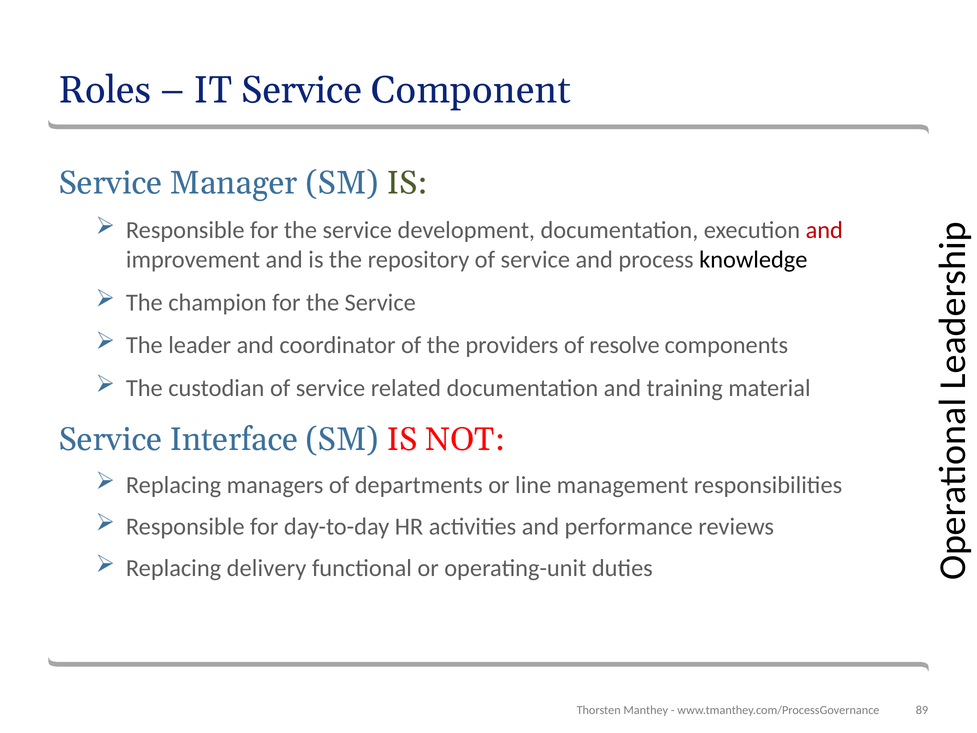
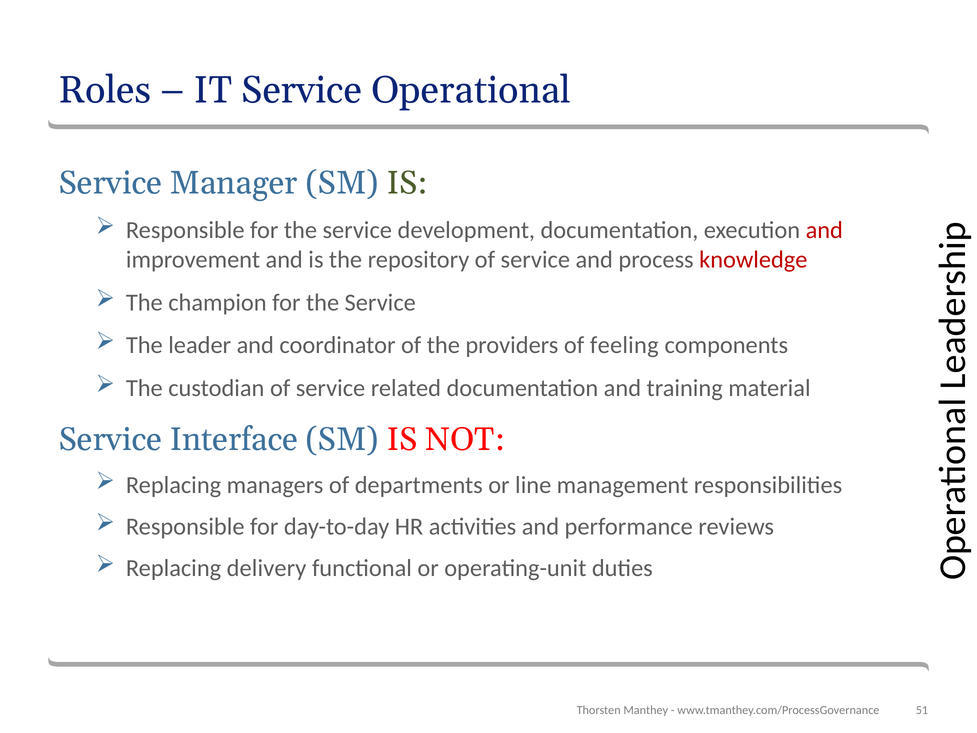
Component: Component -> Operational
knowledge colour: black -> red
resolve: resolve -> feeling
89: 89 -> 51
